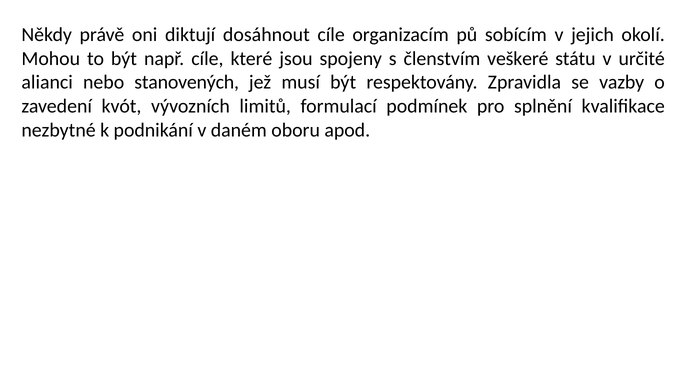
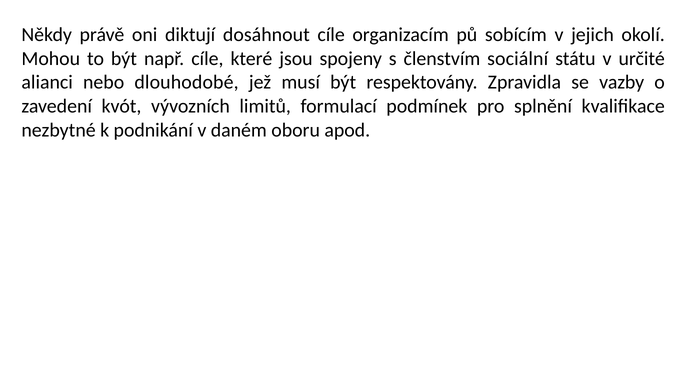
veškeré: veškeré -> sociální
stanovených: stanovených -> dlouhodobé
